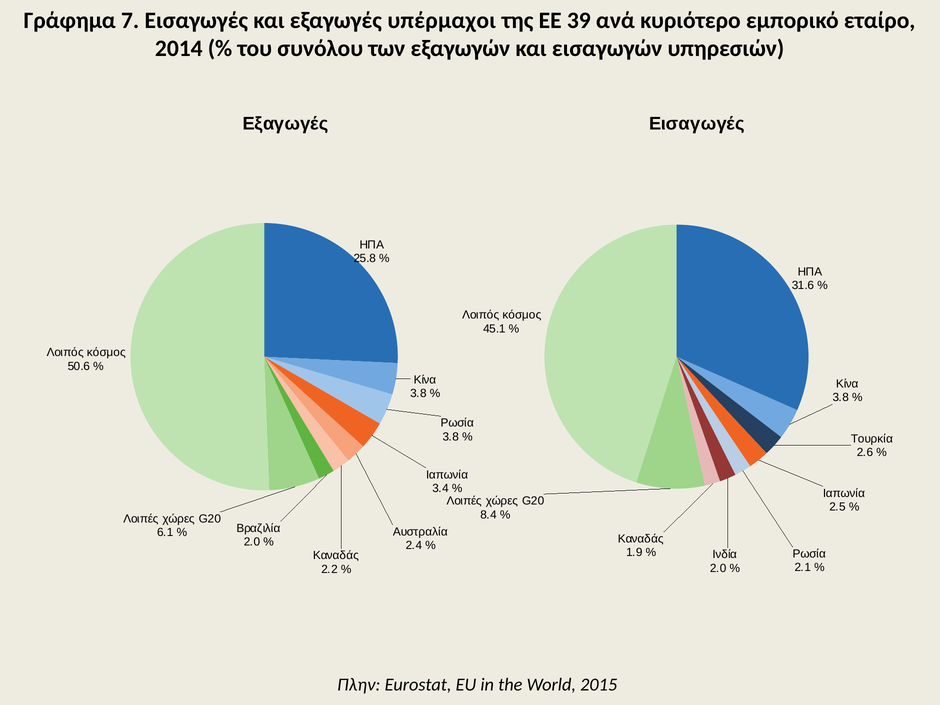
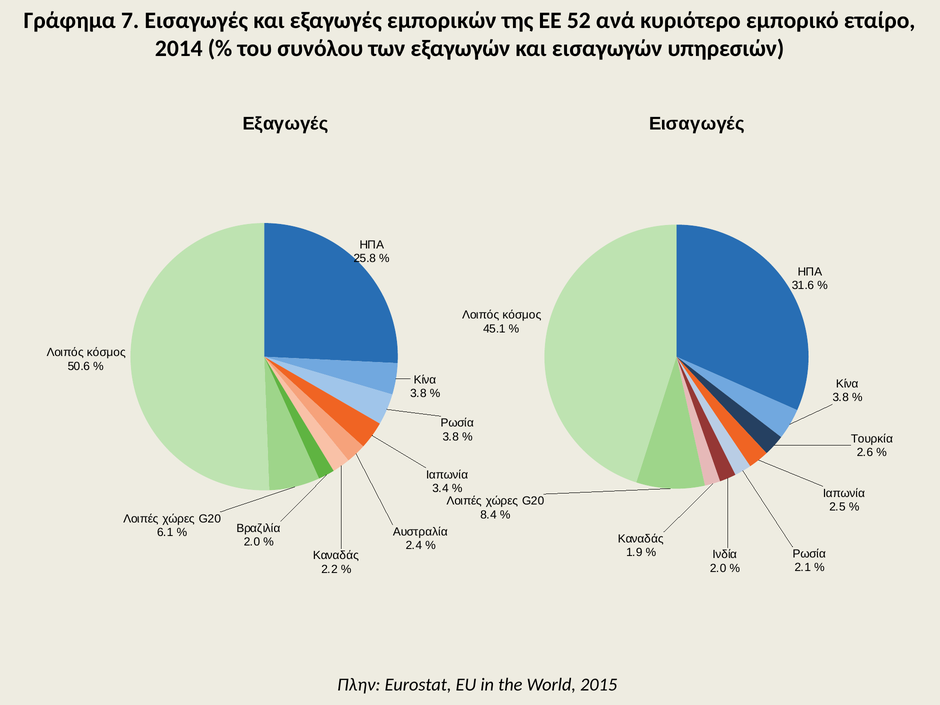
υπέρμαχοι: υπέρμαχοι -> εμπορικών
39: 39 -> 52
